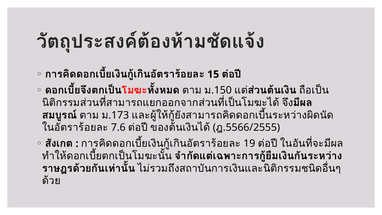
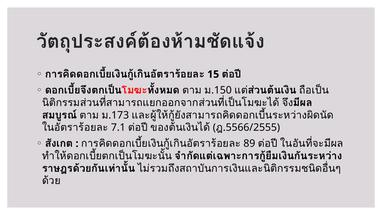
7.6: 7.6 -> 7.1
19: 19 -> 89
